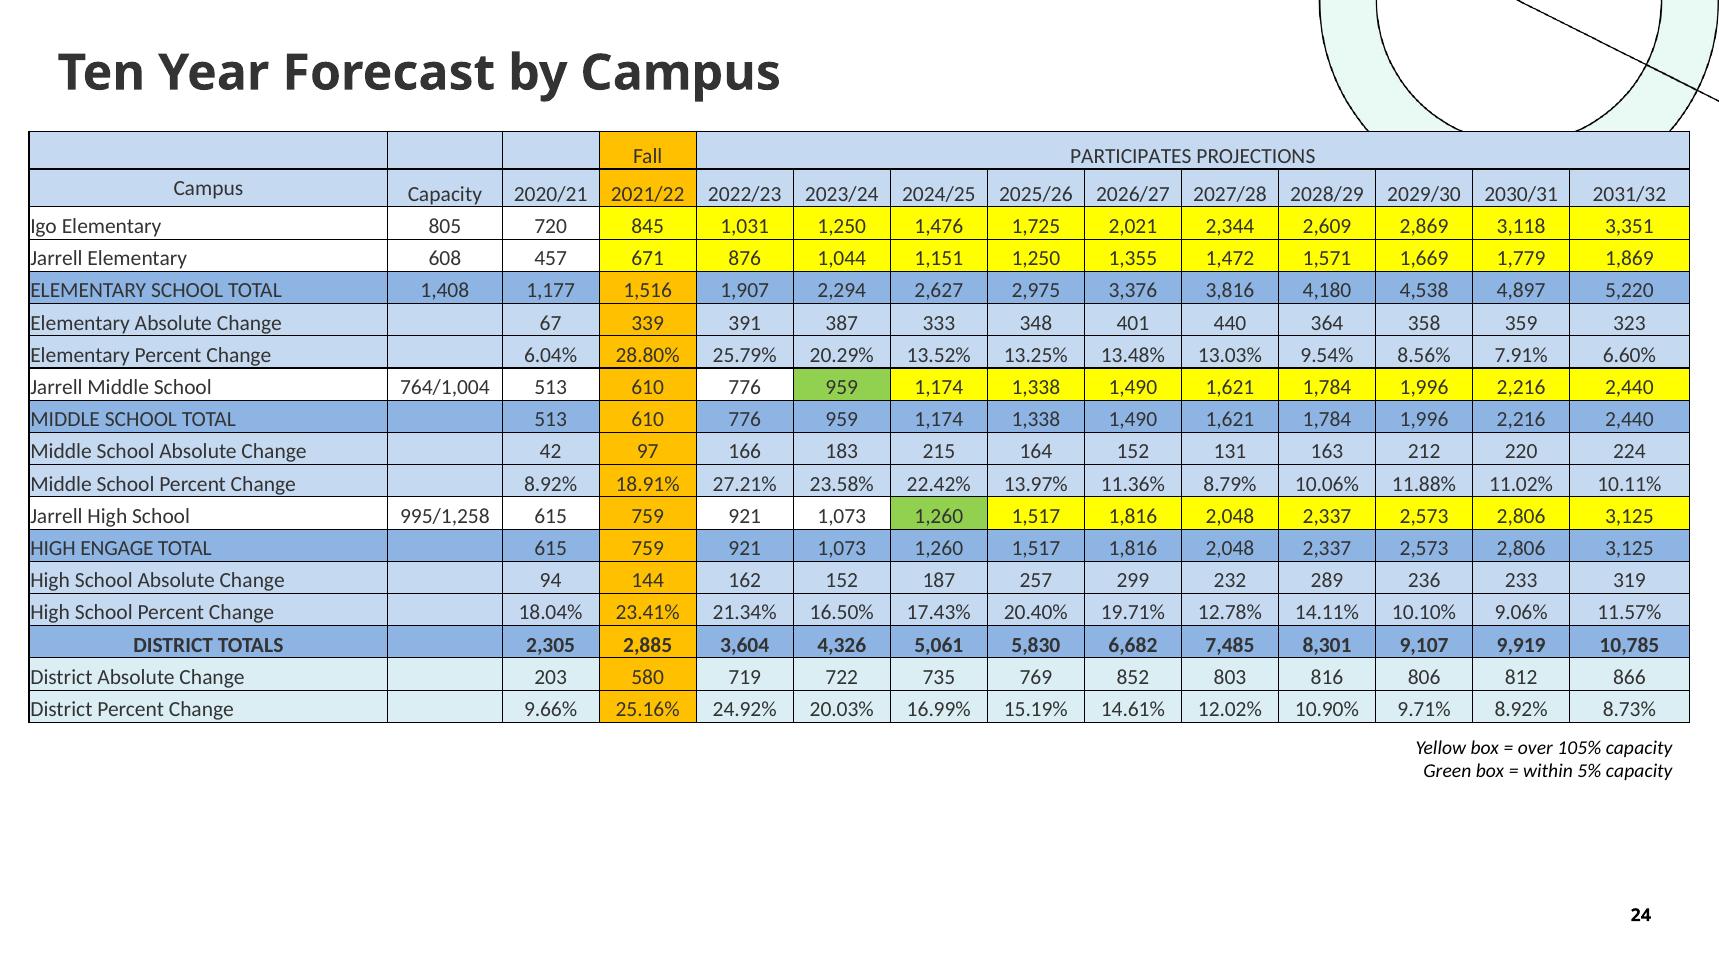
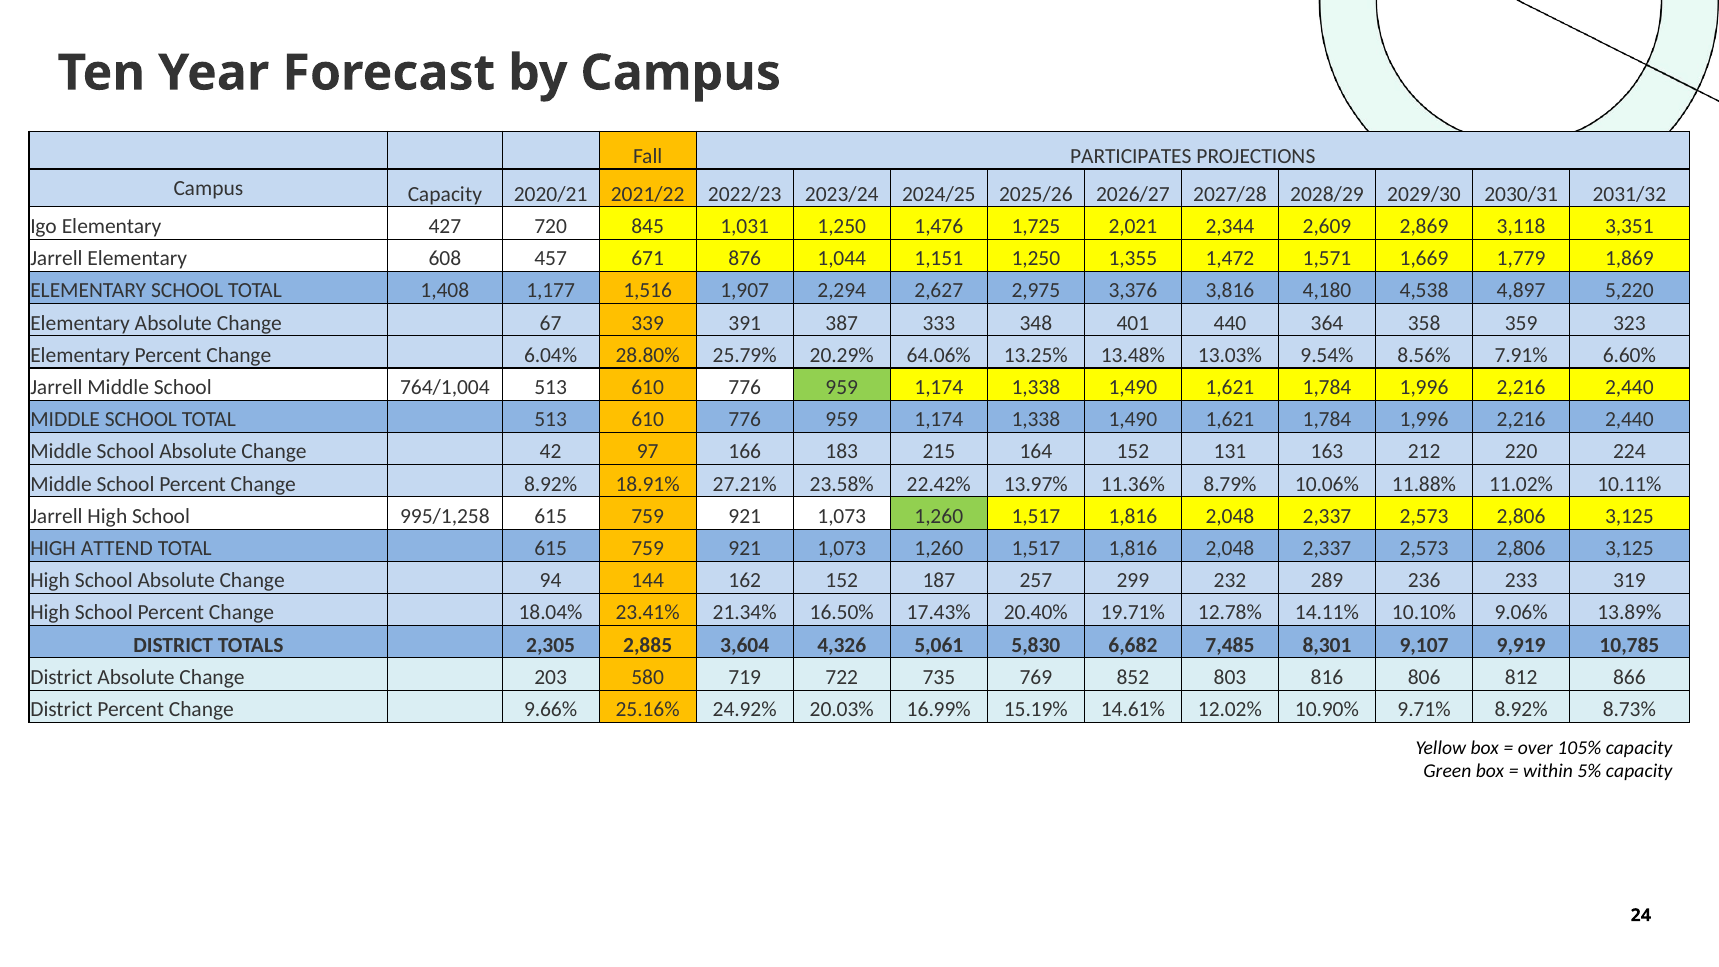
805: 805 -> 427
13.52%: 13.52% -> 64.06%
ENGAGE: ENGAGE -> ATTEND
11.57%: 11.57% -> 13.89%
